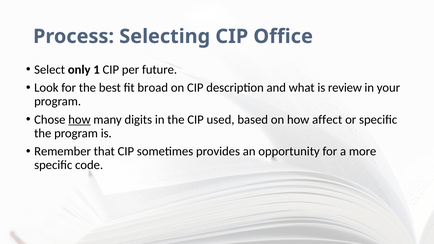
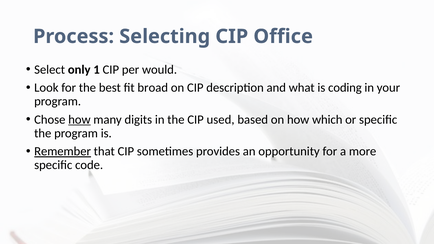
future: future -> would
review: review -> coding
affect: affect -> which
Remember underline: none -> present
